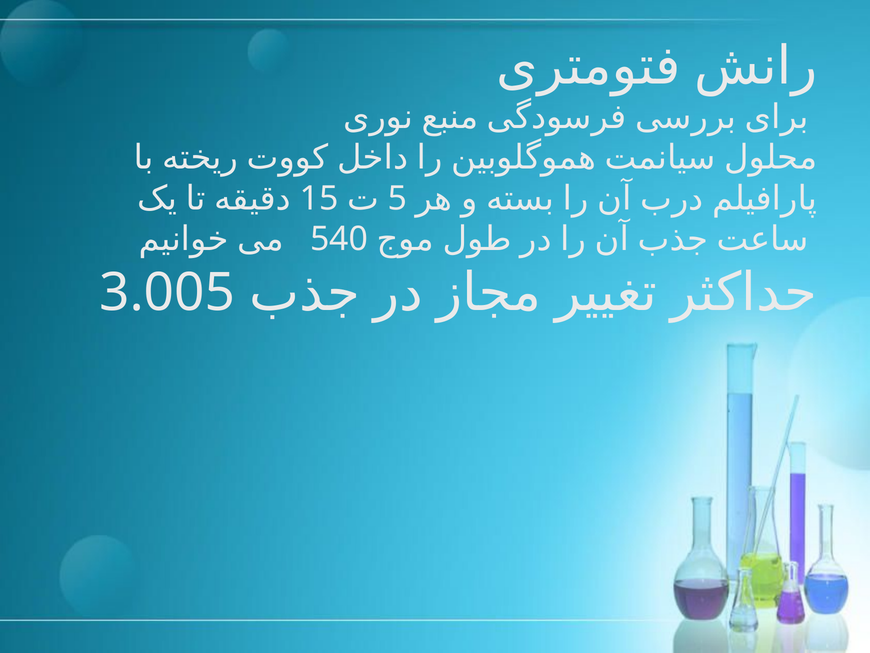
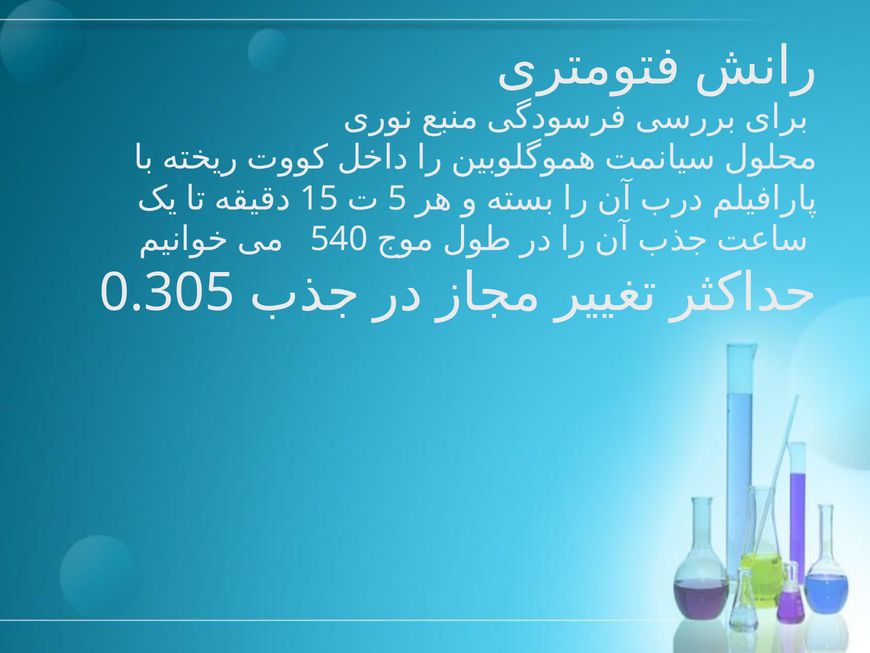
3.005: 3.005 -> 0.305
